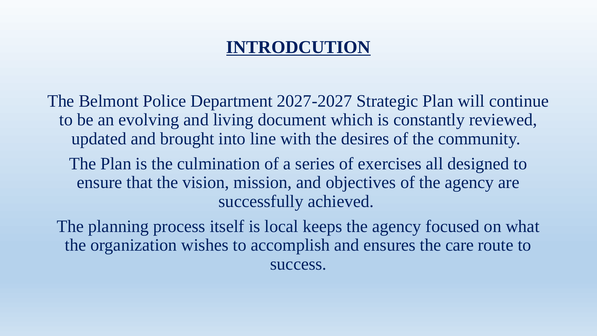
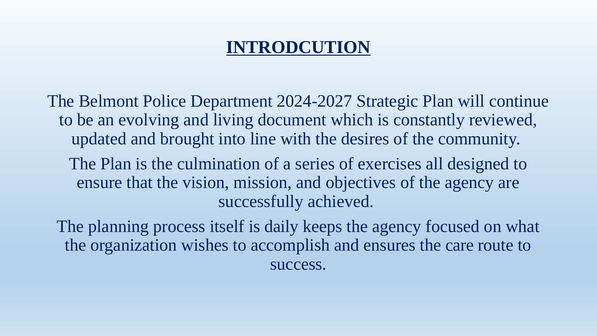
2027-2027: 2027-2027 -> 2024-2027
local: local -> daily
